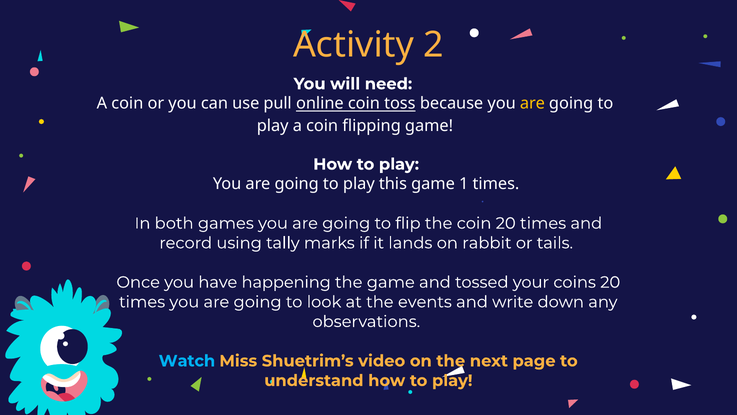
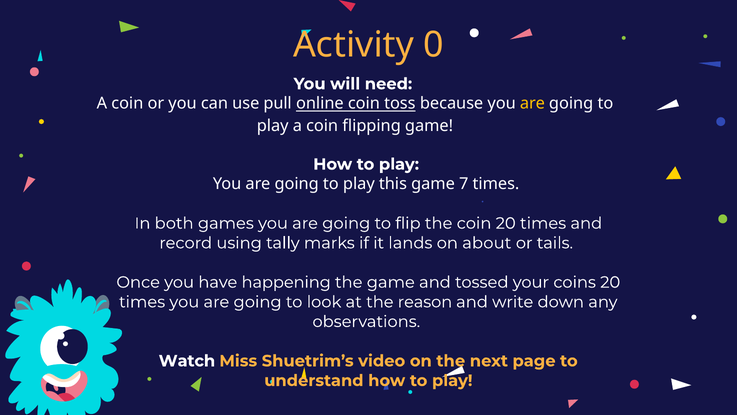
2: 2 -> 0
1: 1 -> 7
rabbit: rabbit -> about
events: events -> reason
Watch colour: light blue -> white
